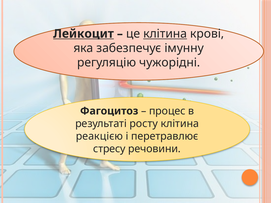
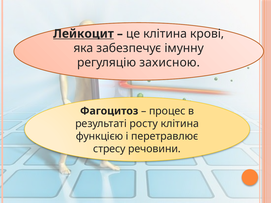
клітина at (165, 34) underline: present -> none
чужорідні: чужорідні -> захисною
реакцією: реакцією -> функцією
